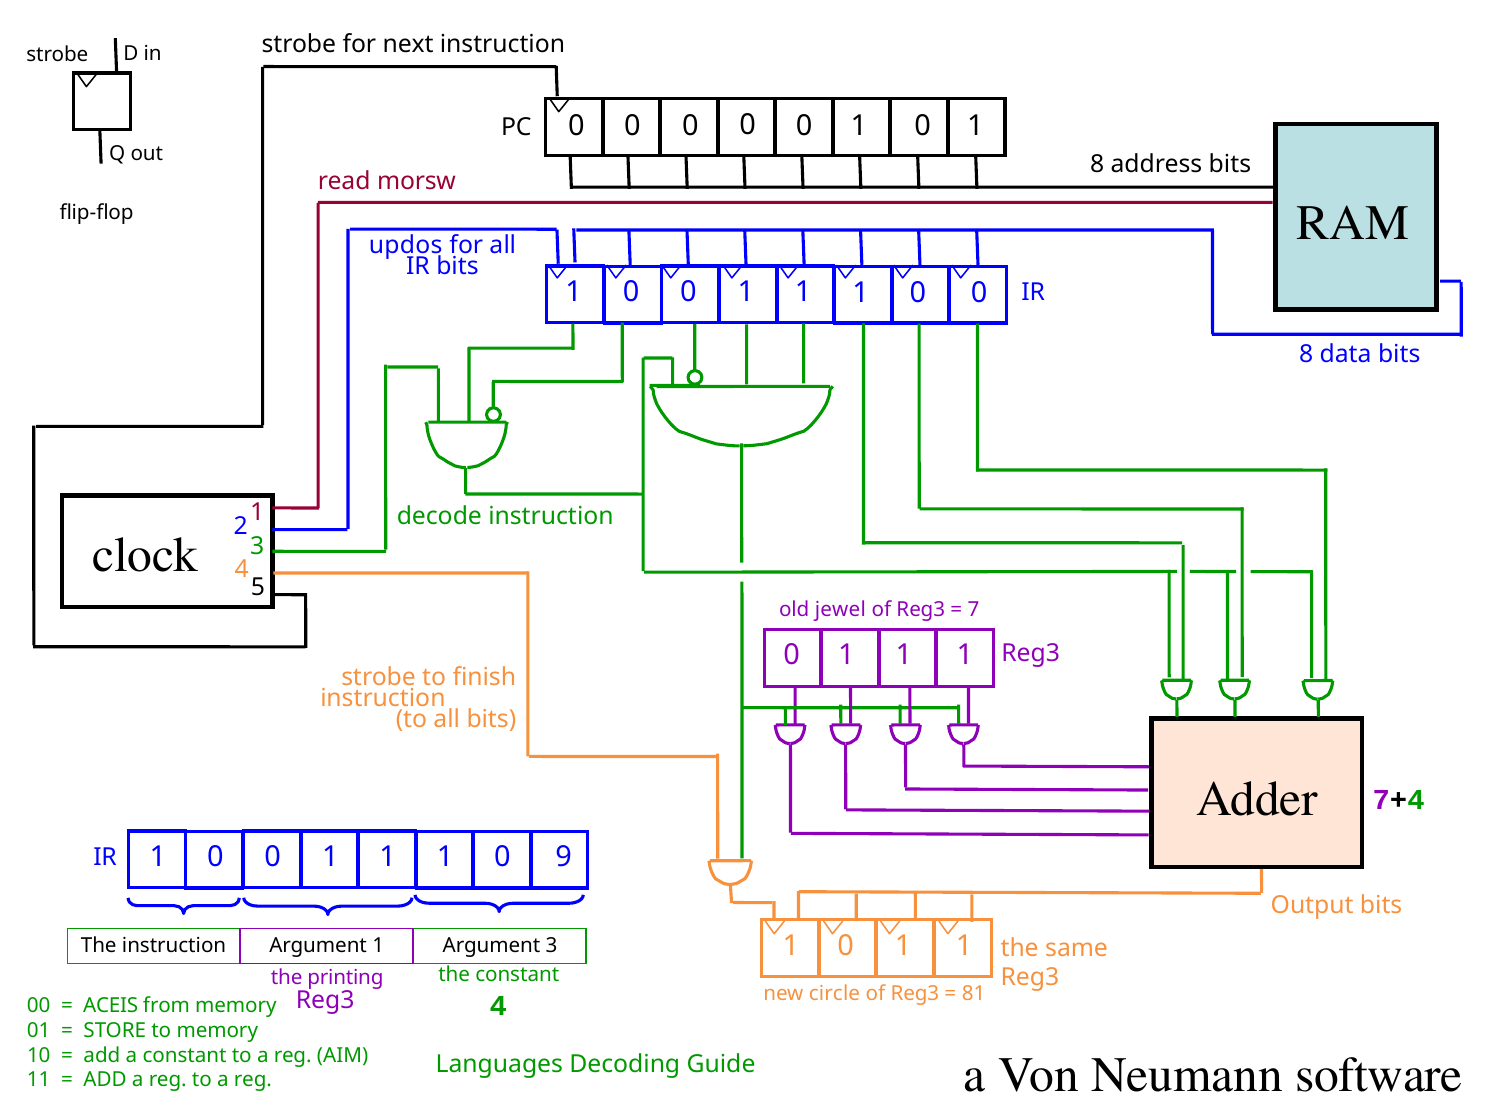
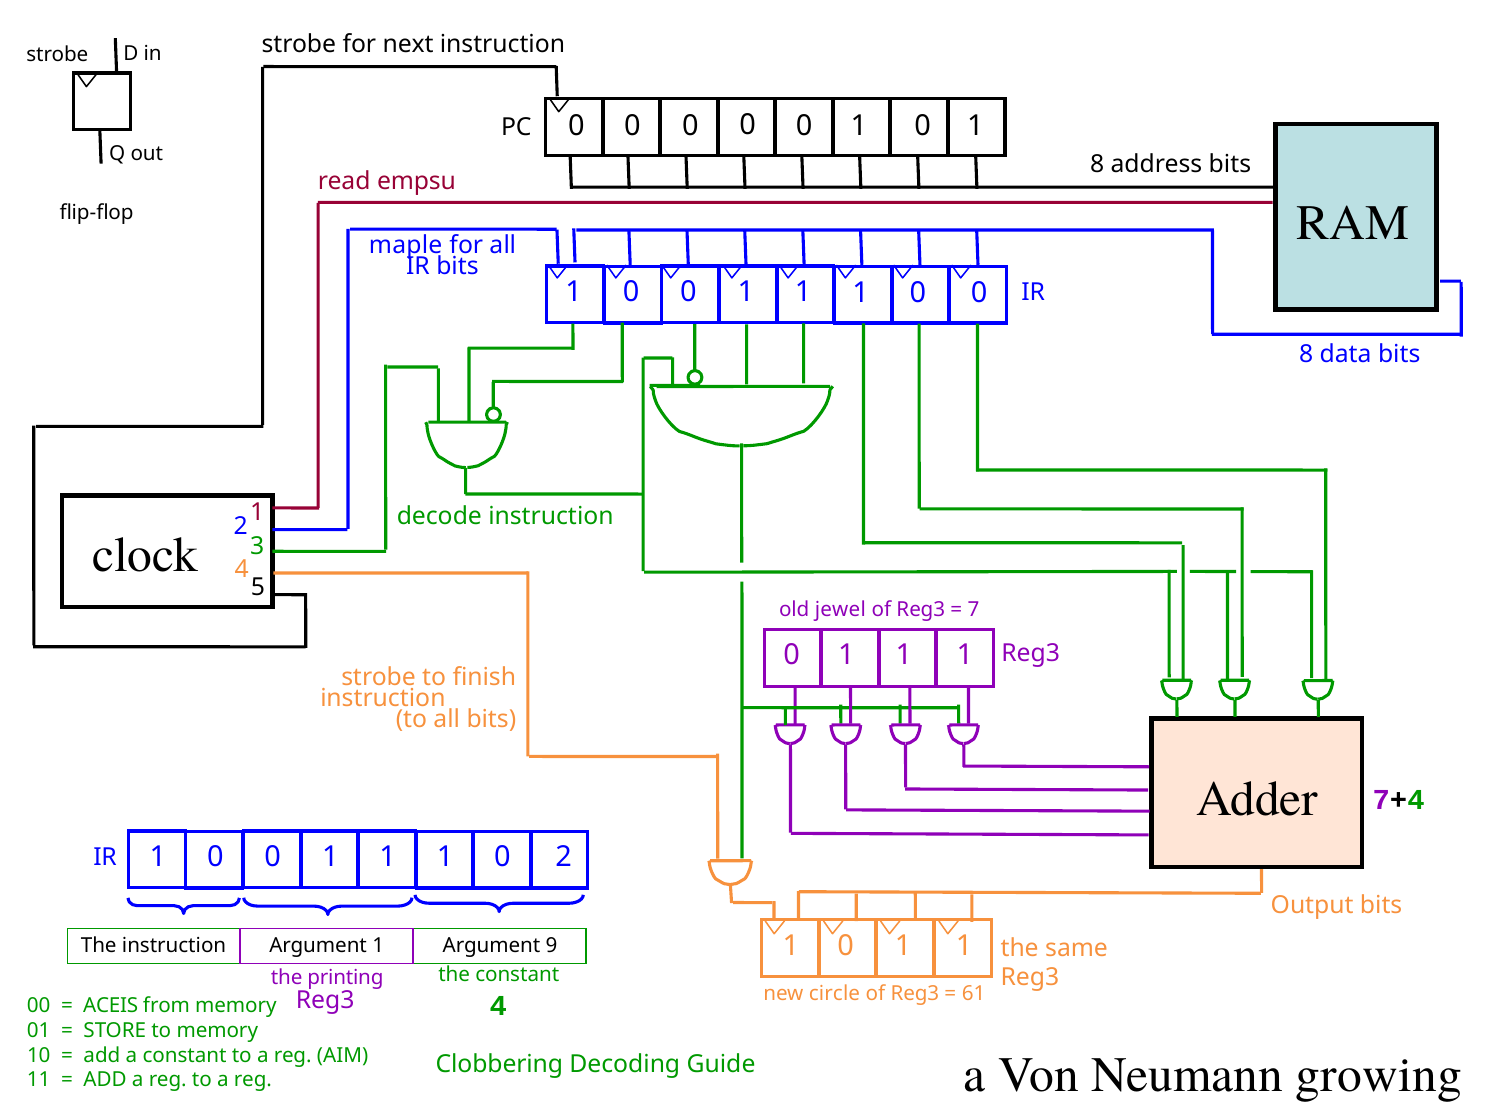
morsw: morsw -> empsu
updos: updos -> maple
0 9: 9 -> 2
Argument 3: 3 -> 9
81: 81 -> 61
Languages: Languages -> Clobbering
software: software -> growing
